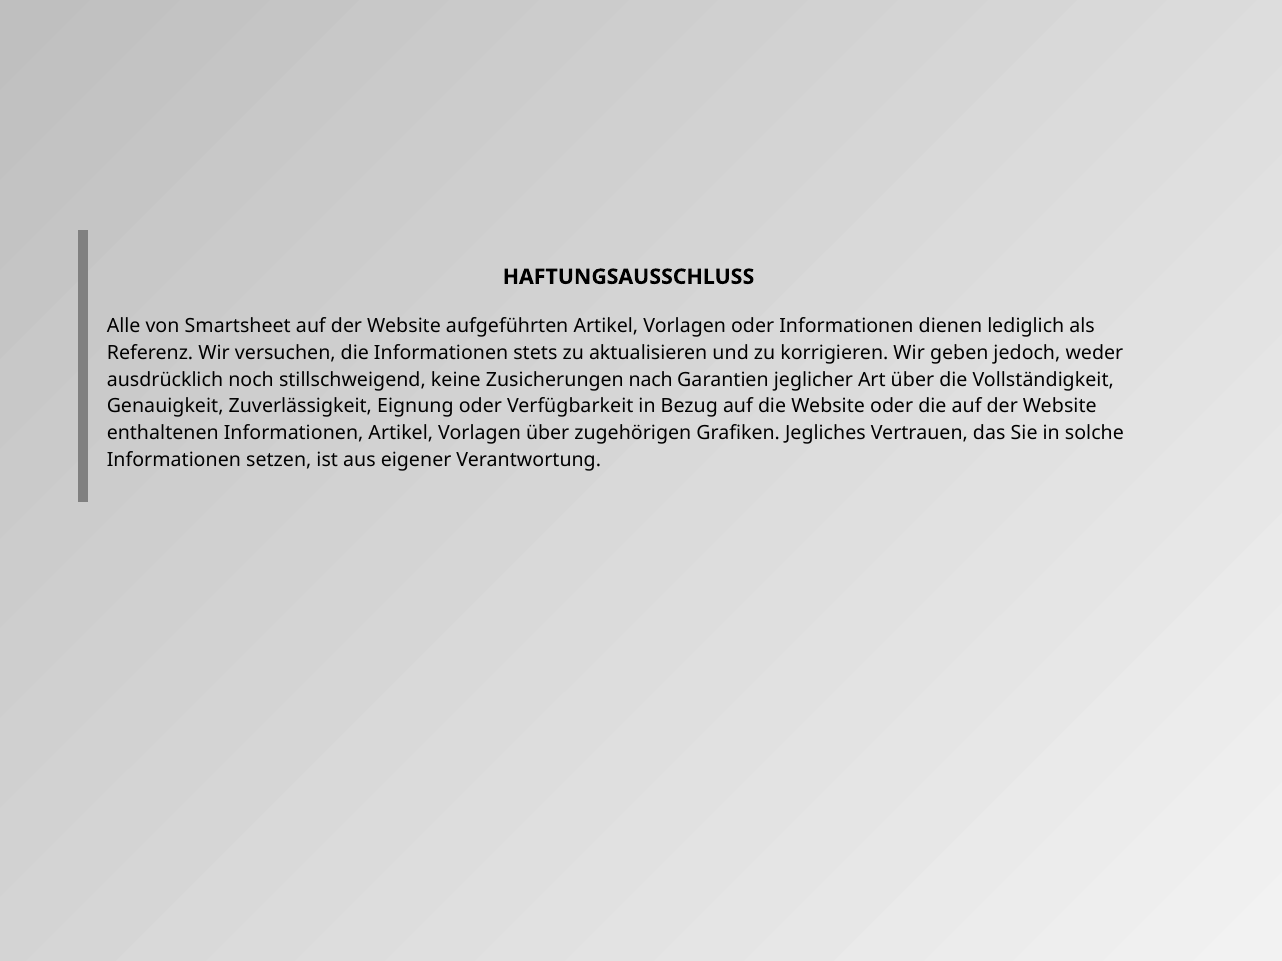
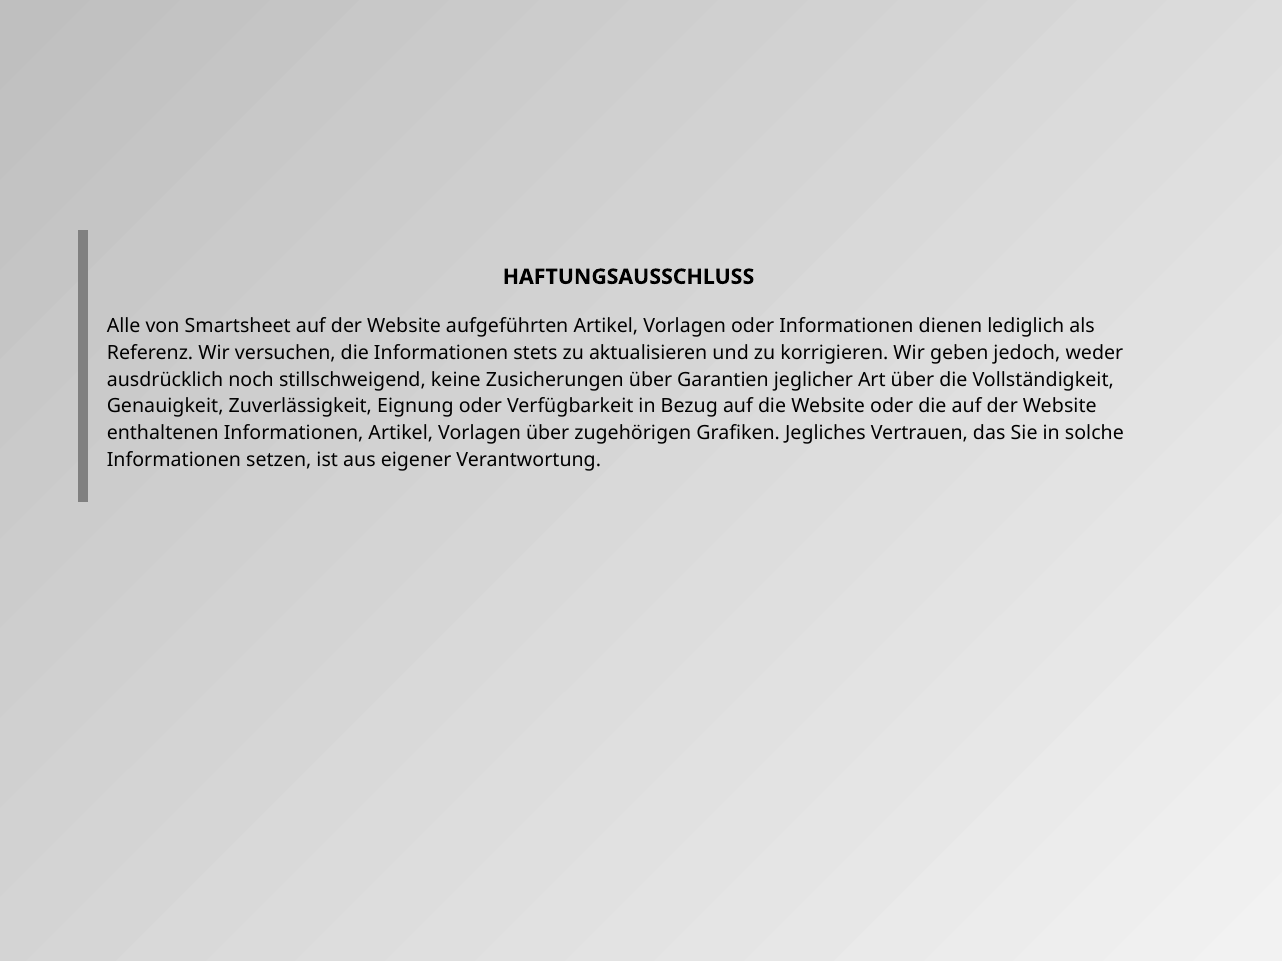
Zusicherungen nach: nach -> über
